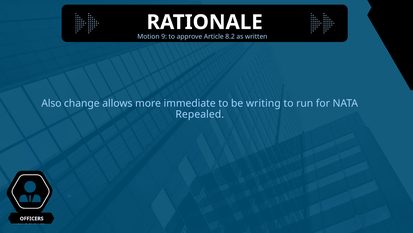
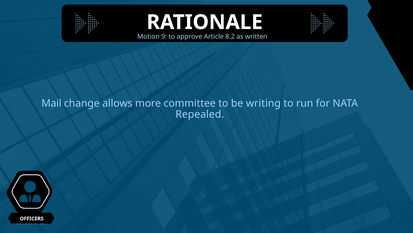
Also: Also -> Mail
immediate: immediate -> committee
